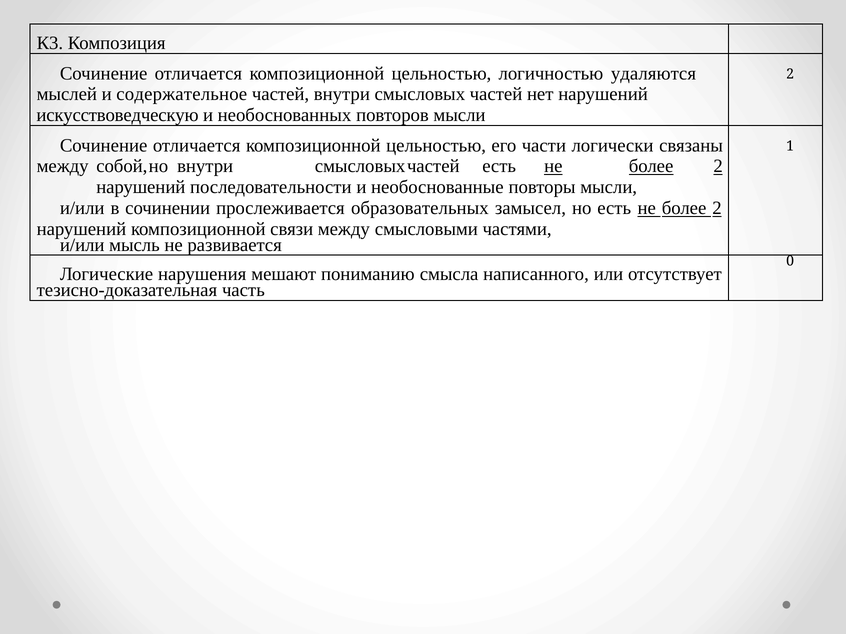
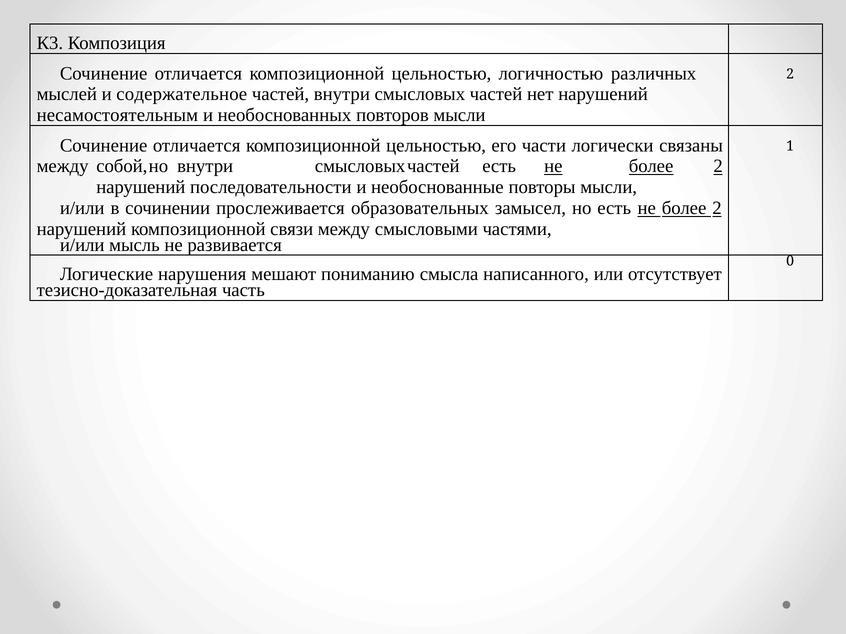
удаляются: удаляются -> различных
искусствоведческую: искусствоведческую -> несамостоятельным
